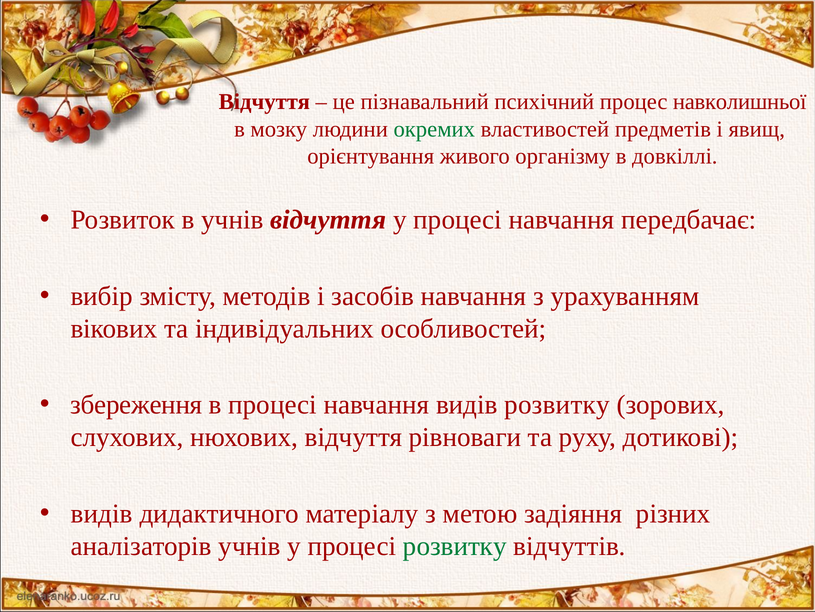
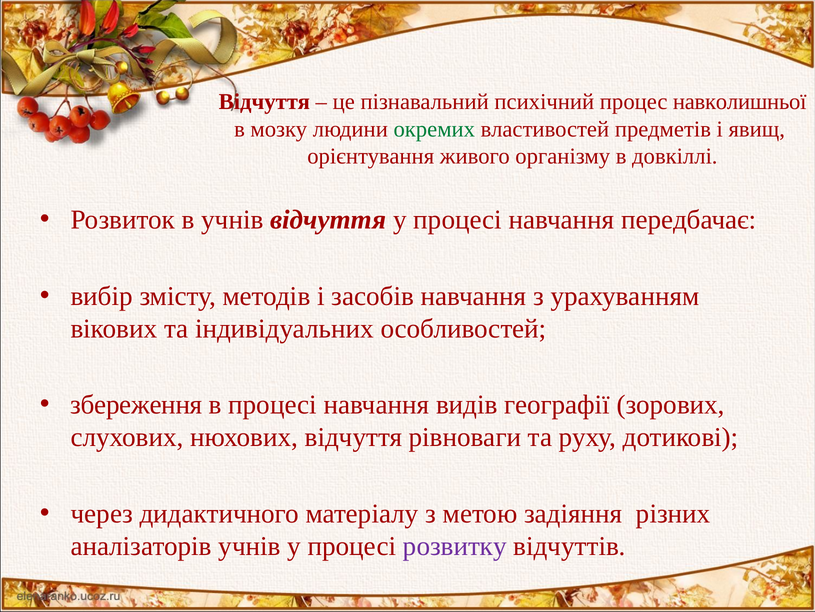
видів розвитку: розвитку -> географії
видів at (102, 513): видів -> через
розвитку at (455, 546) colour: green -> purple
